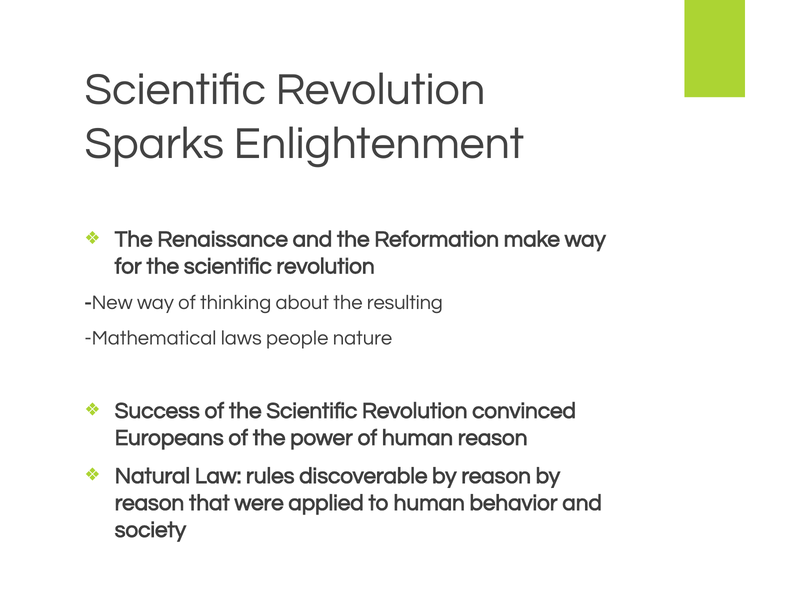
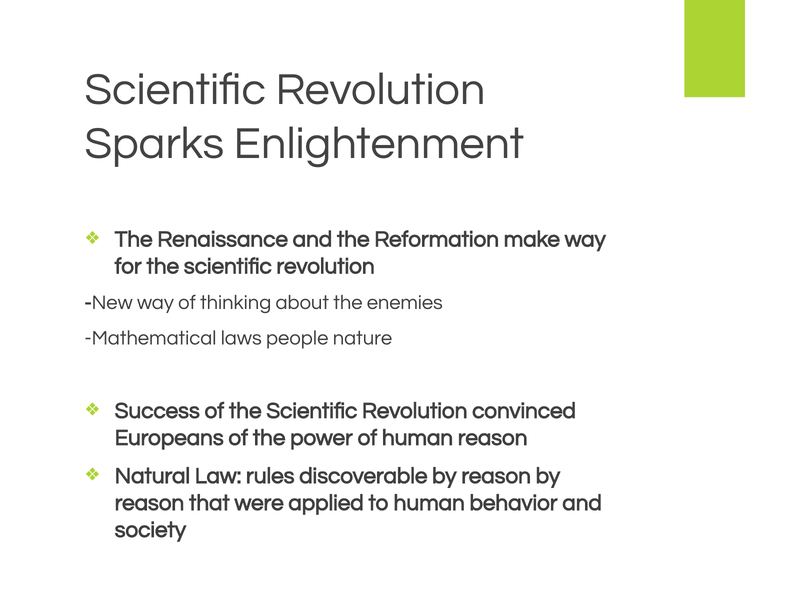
resulting: resulting -> enemies
